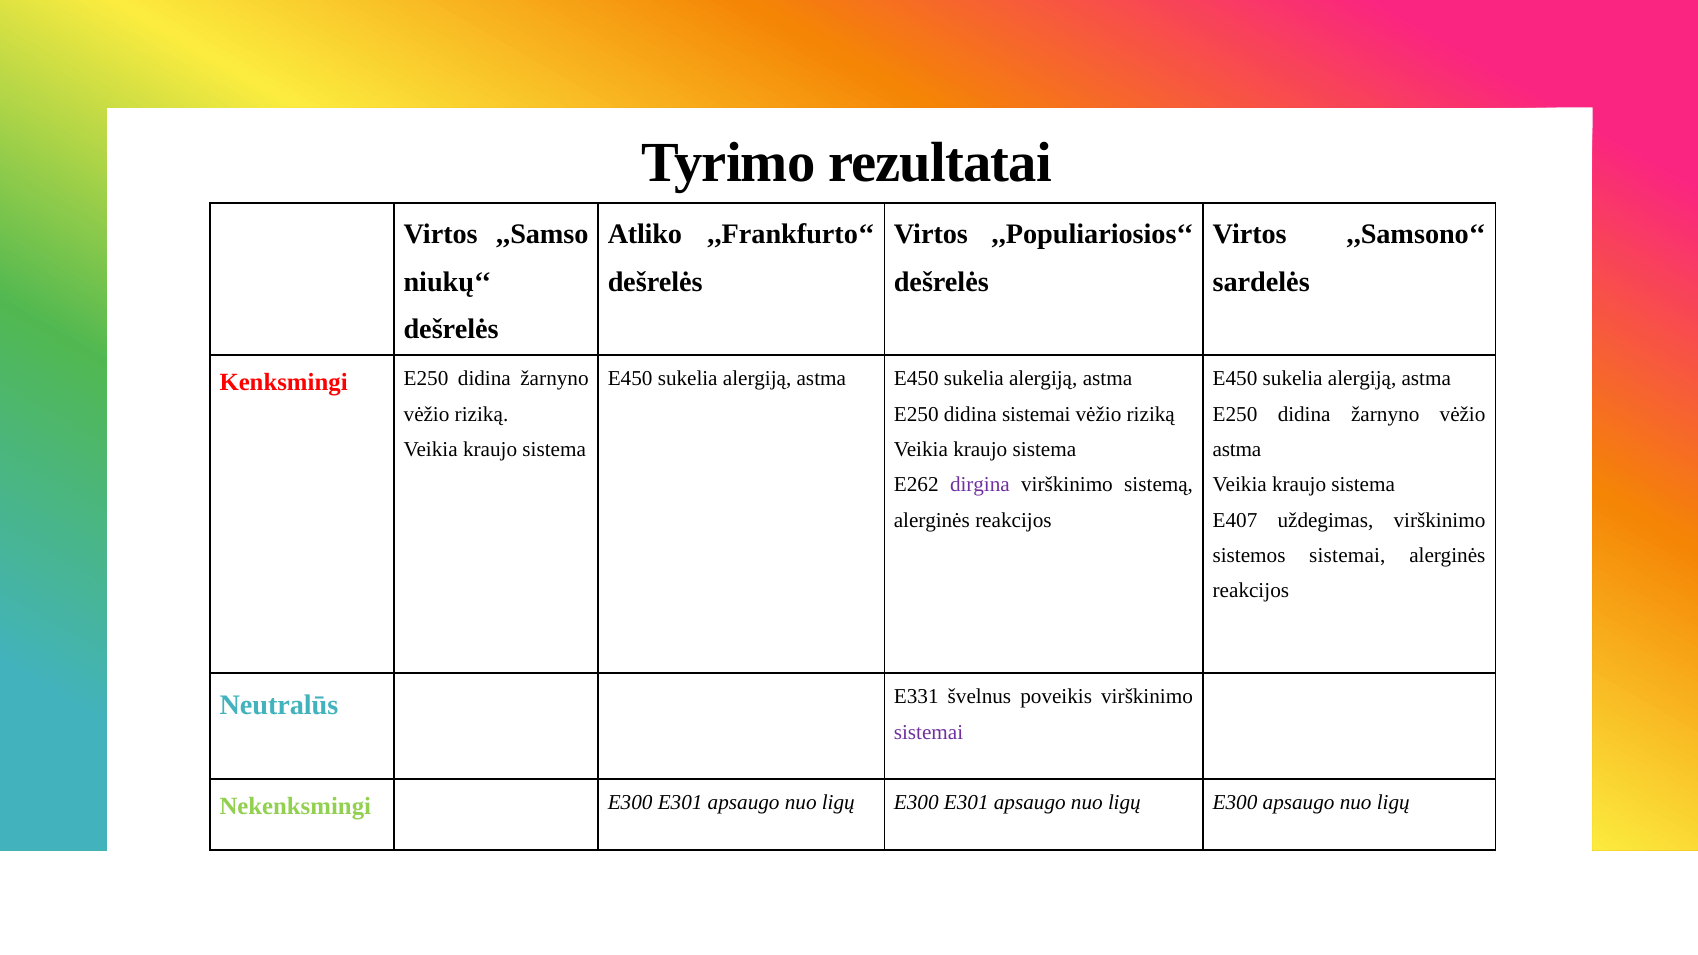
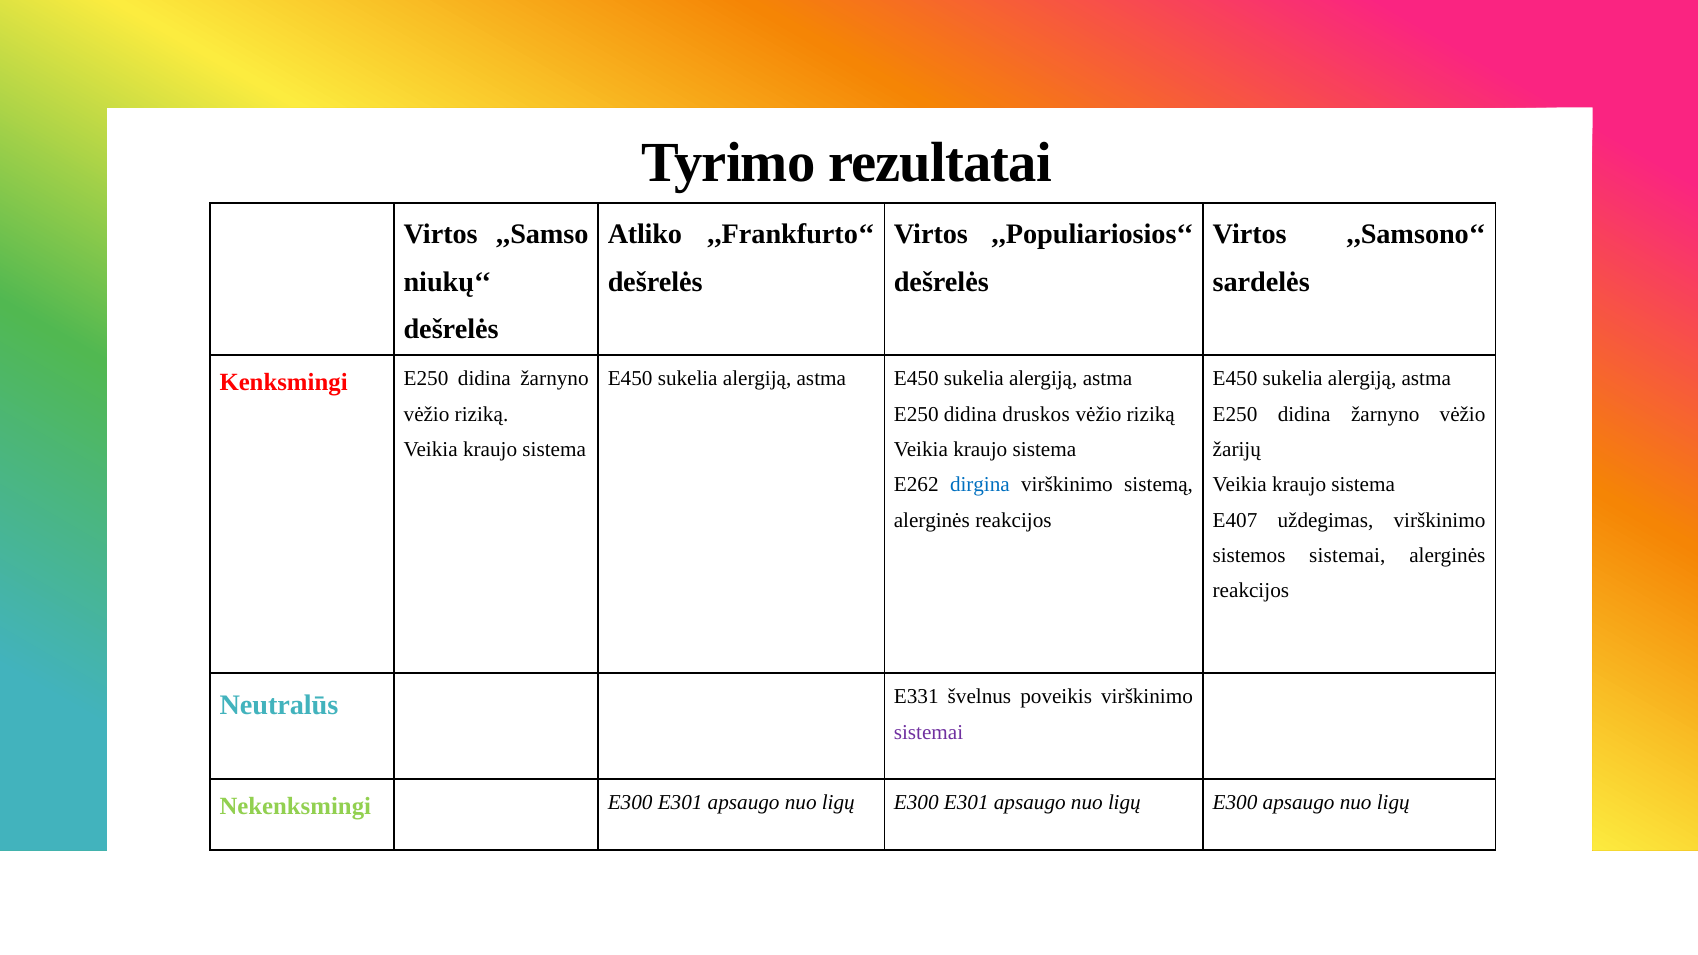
didina sistemai: sistemai -> druskos
astma at (1237, 449): astma -> žarijų
dirgina colour: purple -> blue
